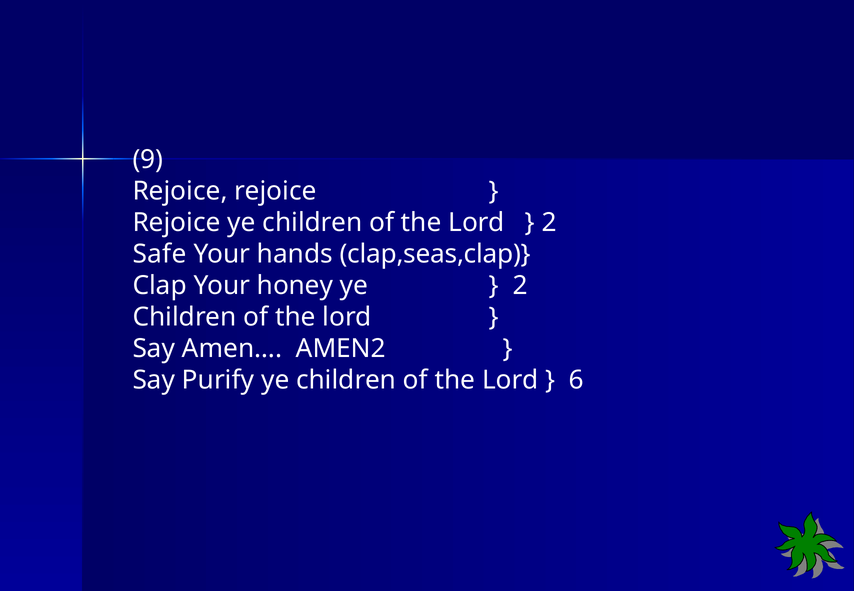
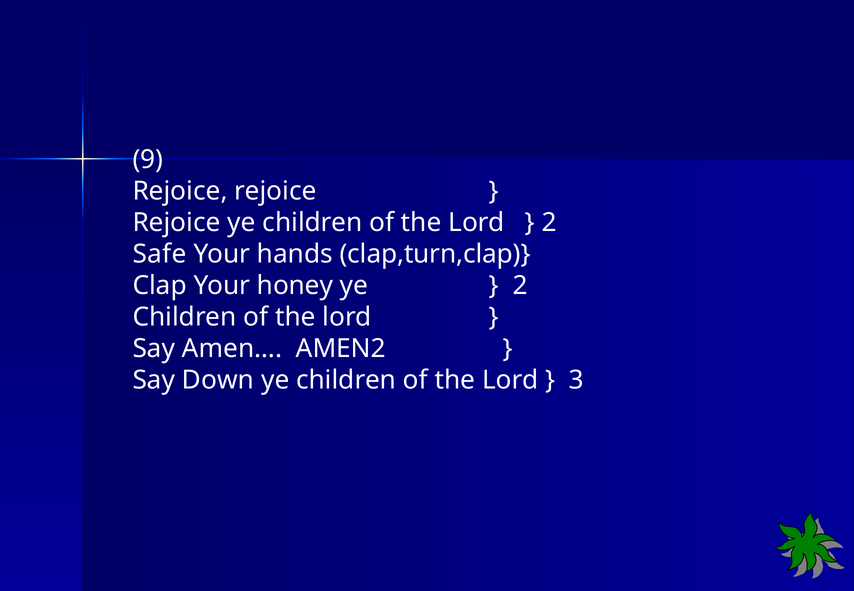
clap,seas,clap: clap,seas,clap -> clap,turn,clap
Purify: Purify -> Down
6: 6 -> 3
